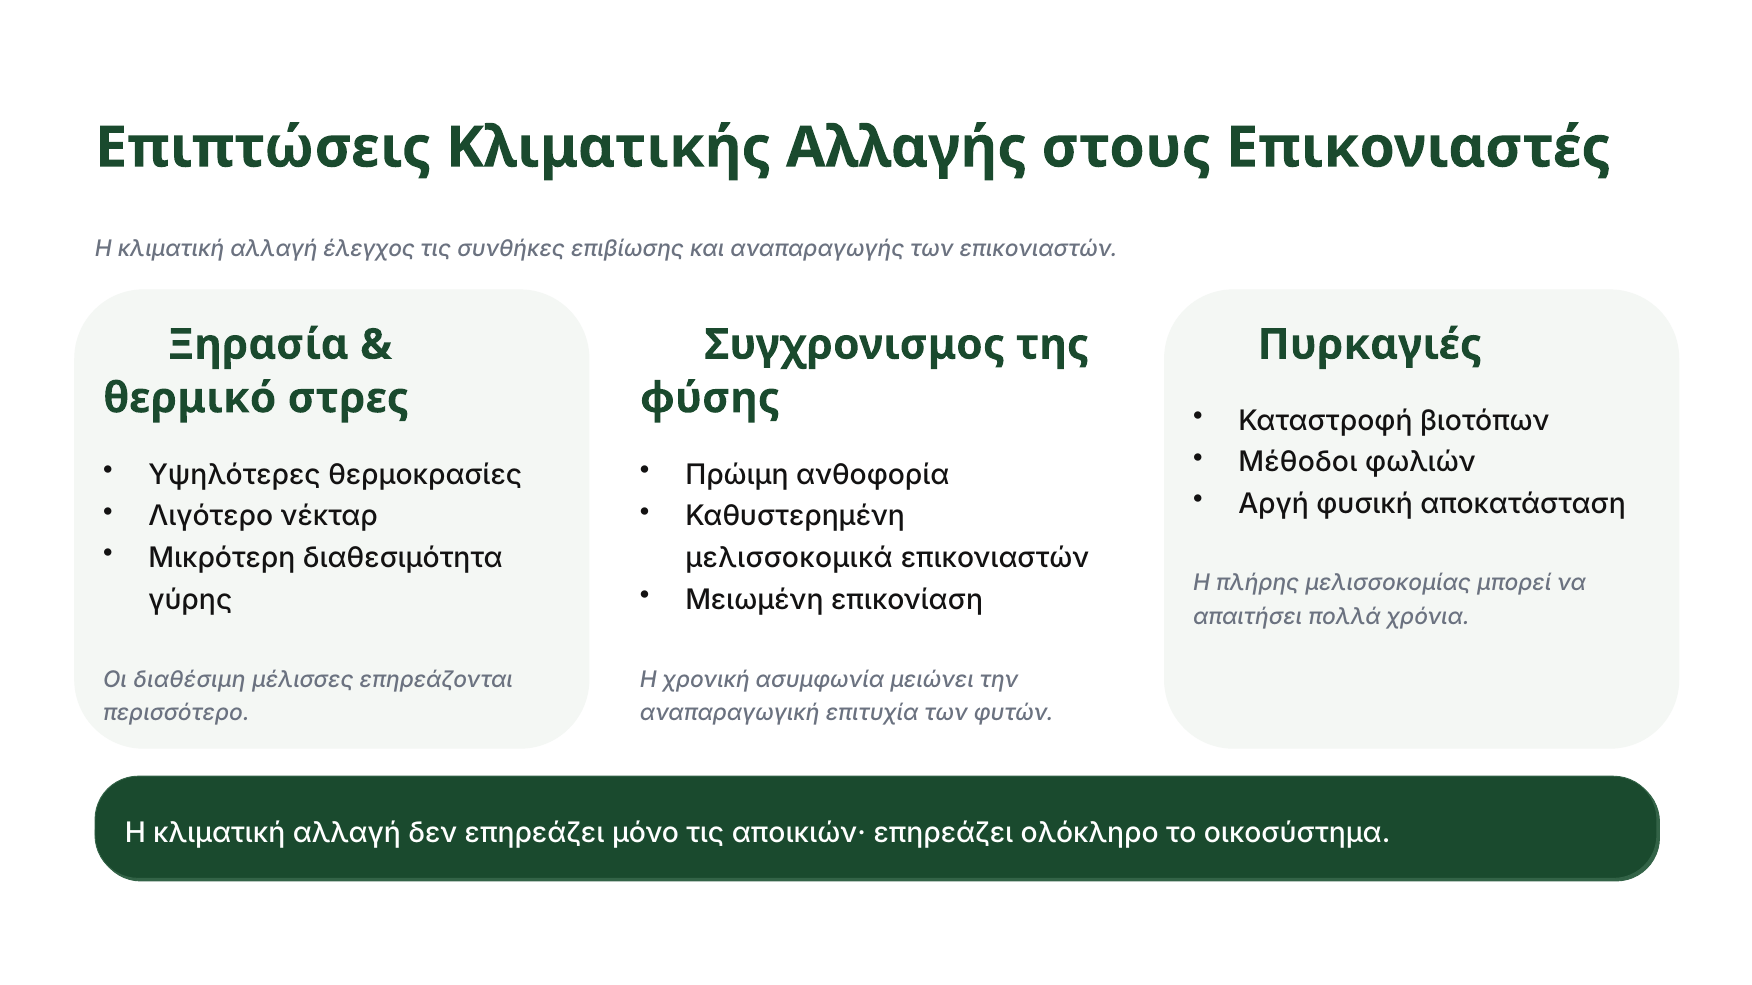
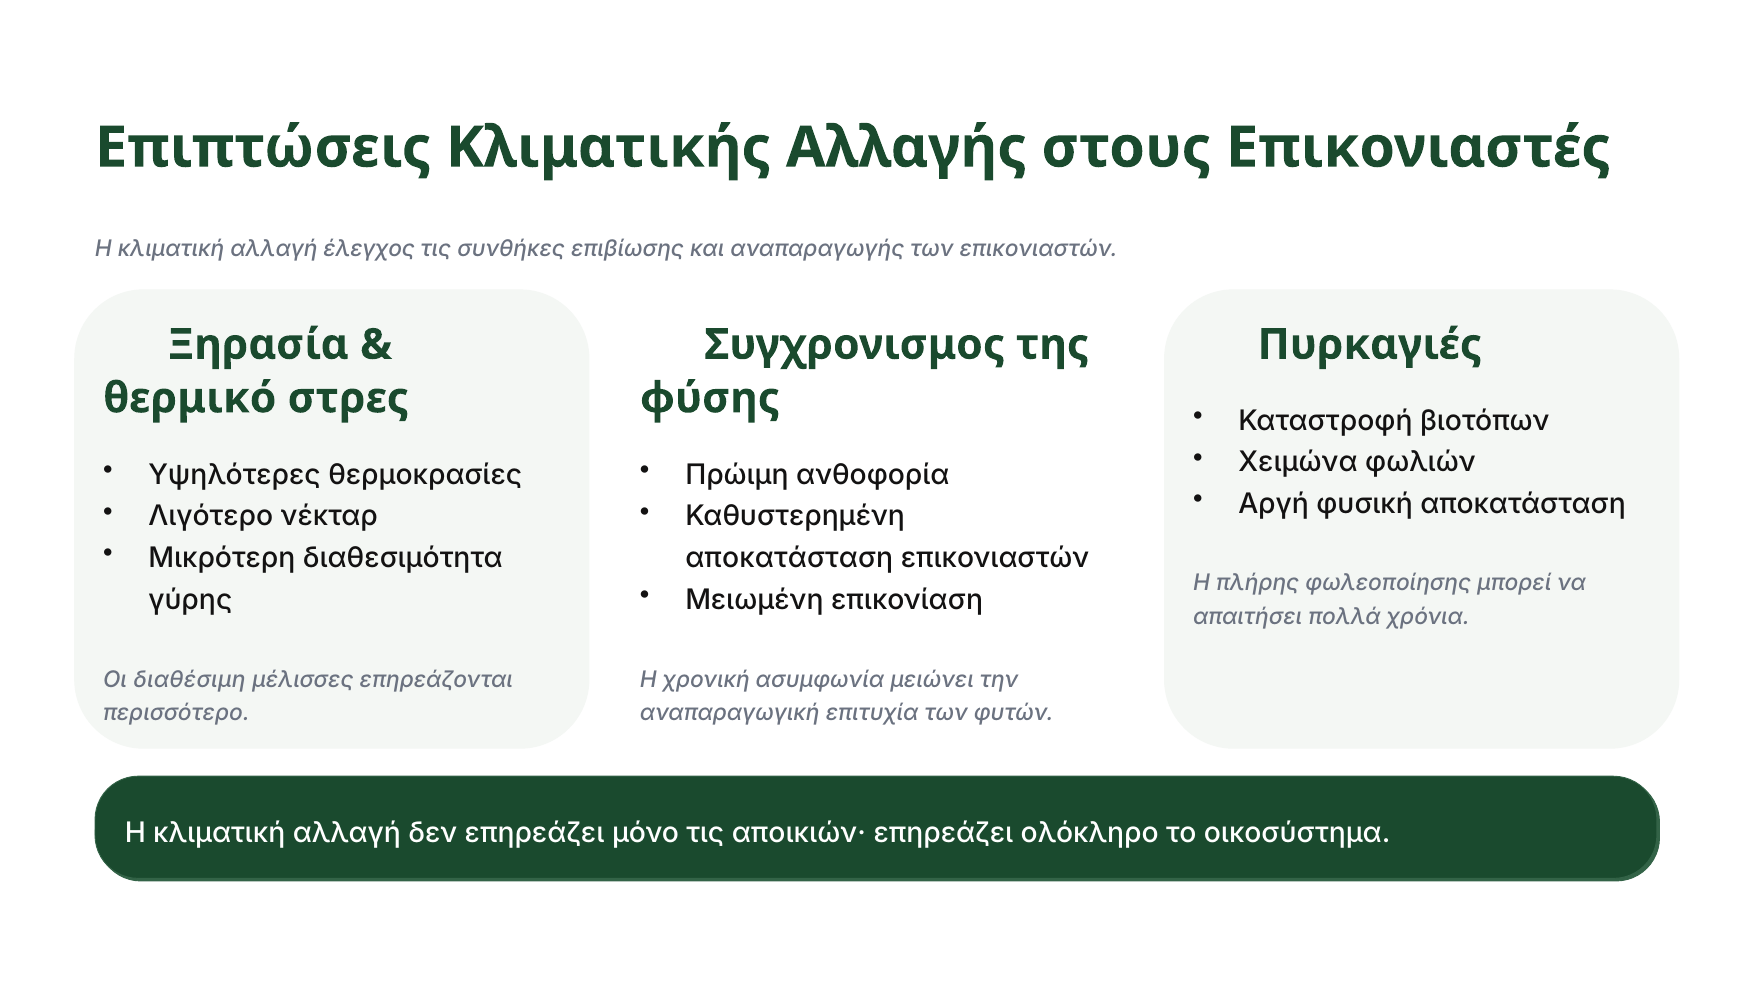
Μέθοδοι: Μέθοδοι -> Χειμώνα
μελισσοκομικά at (789, 559): μελισσοκομικά -> αποκατάσταση
μελισσοκομίας: μελισσοκομίας -> φωλεοποίησης
